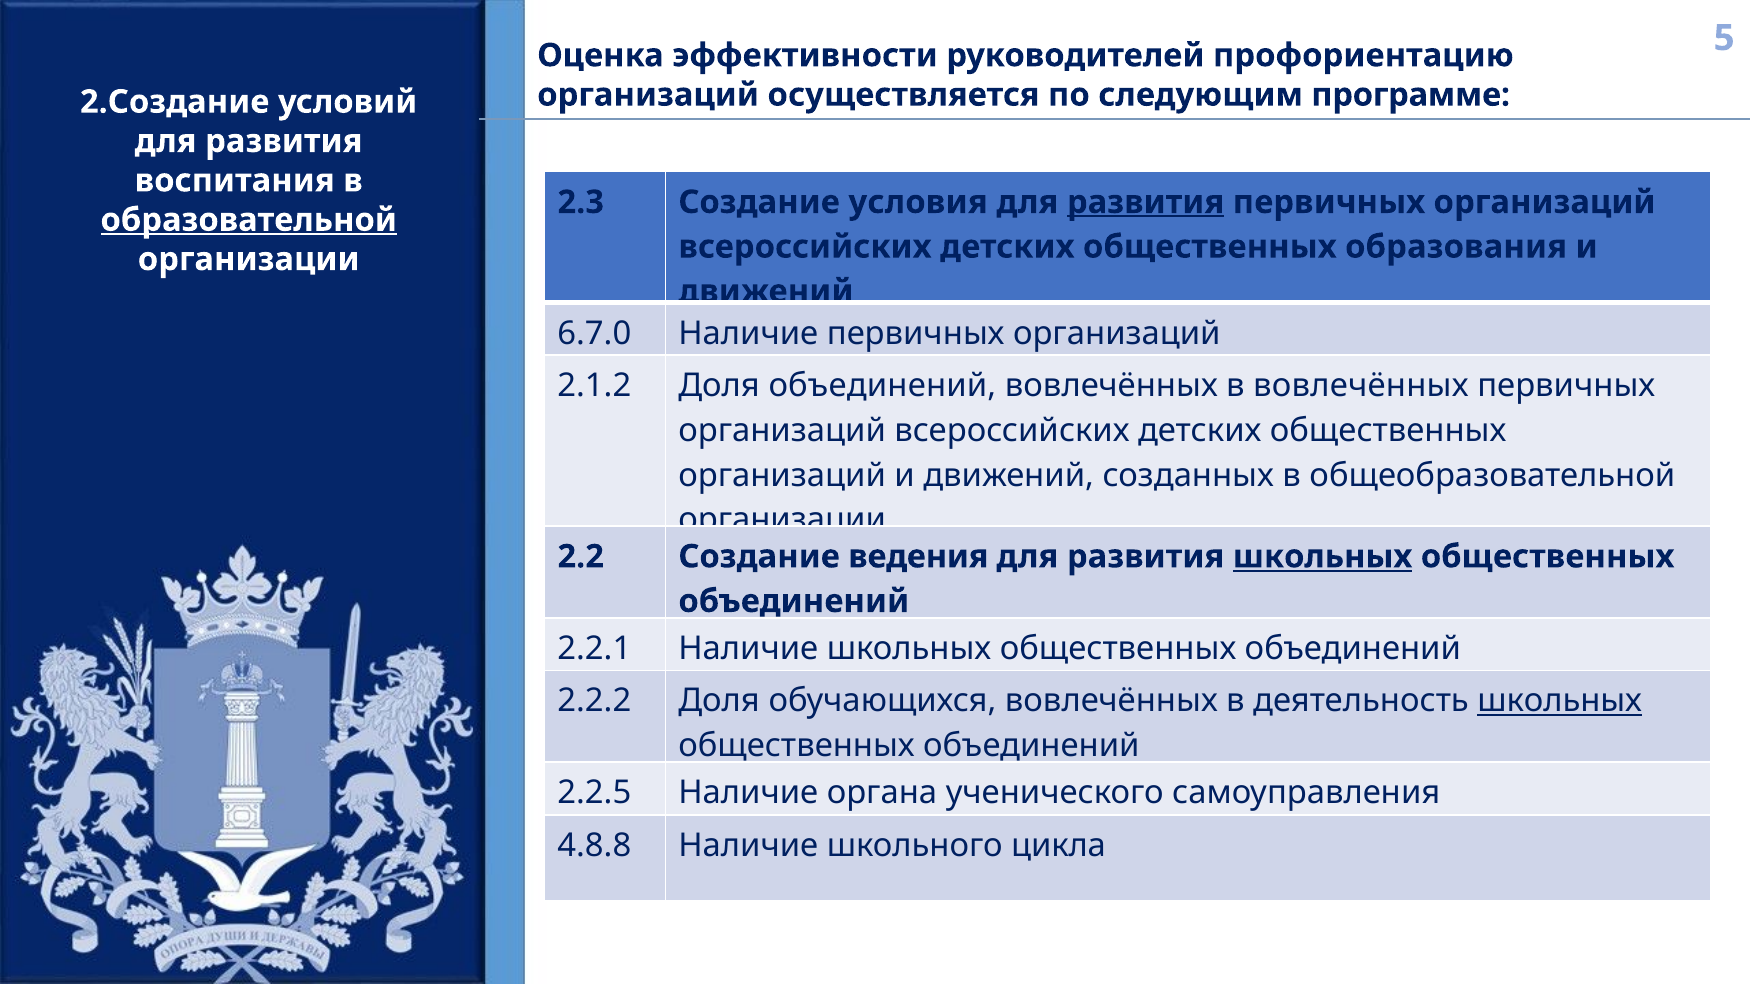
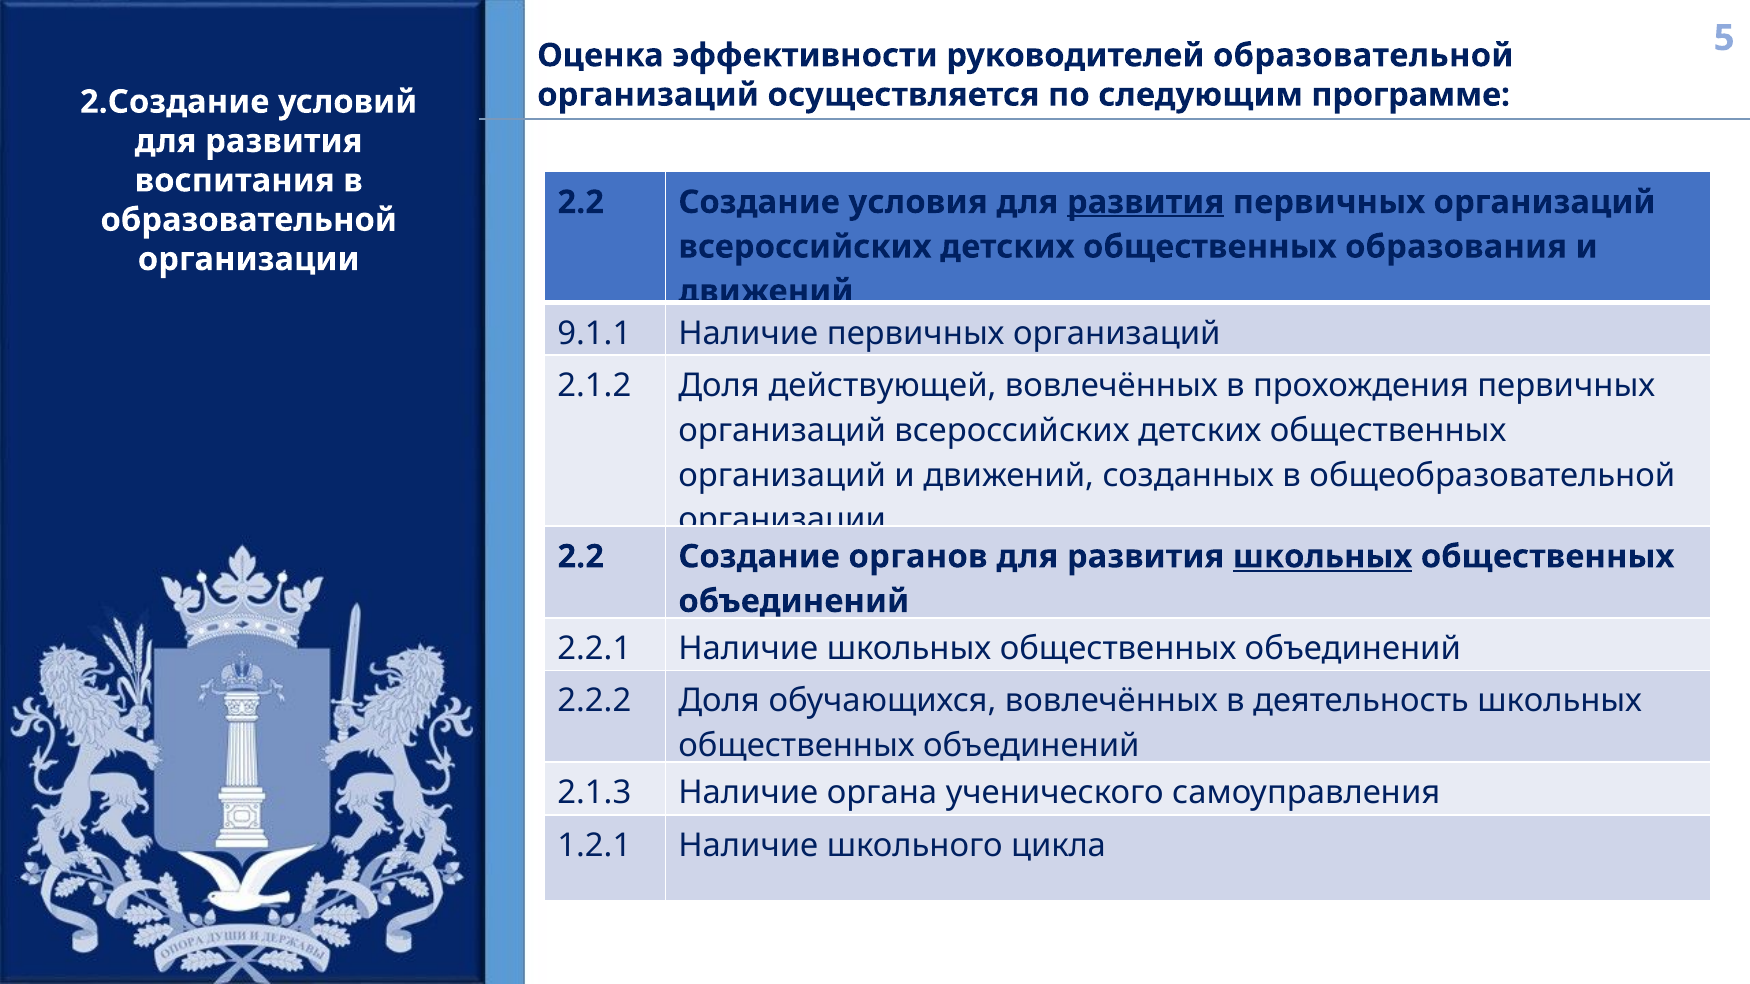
руководителей профориентацию: профориентацию -> образовательной
2.3 at (581, 202): 2.3 -> 2.2
образовательной at (249, 220) underline: present -> none
6.7.0: 6.7.0 -> 9.1.1
Доля объединений: объединений -> действующей
в вовлечённых: вовлечённых -> прохождения
ведения: ведения -> органов
школьных at (1560, 701) underline: present -> none
2.2.5: 2.2.5 -> 2.1.3
4.8.8: 4.8.8 -> 1.2.1
